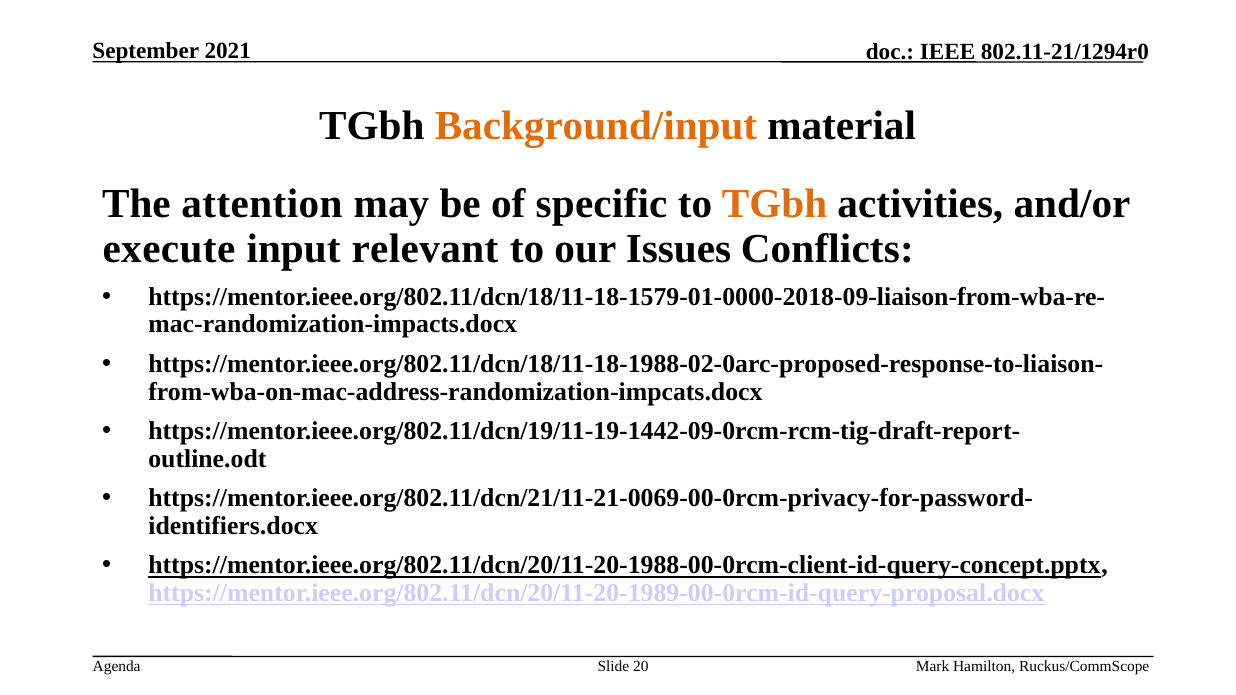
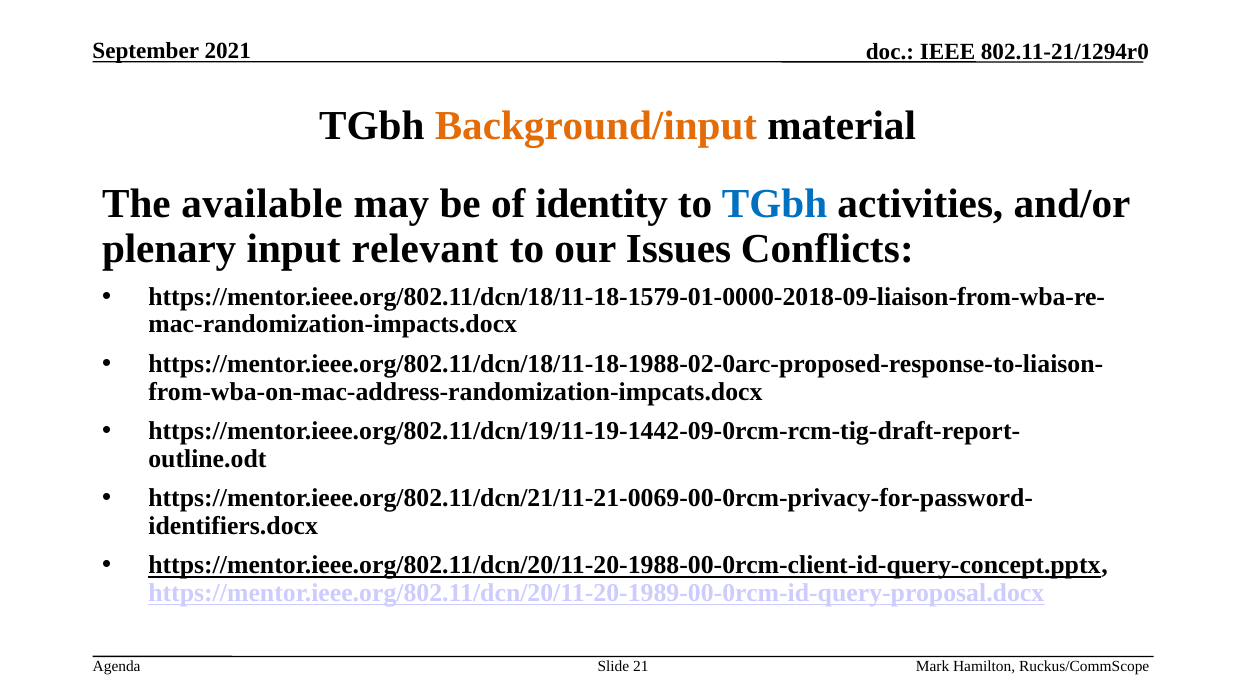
attention: attention -> available
specific: specific -> identity
TGbh at (774, 204) colour: orange -> blue
execute: execute -> plenary
20: 20 -> 21
